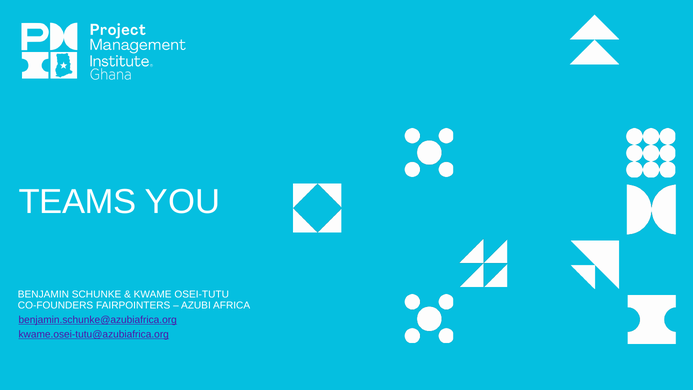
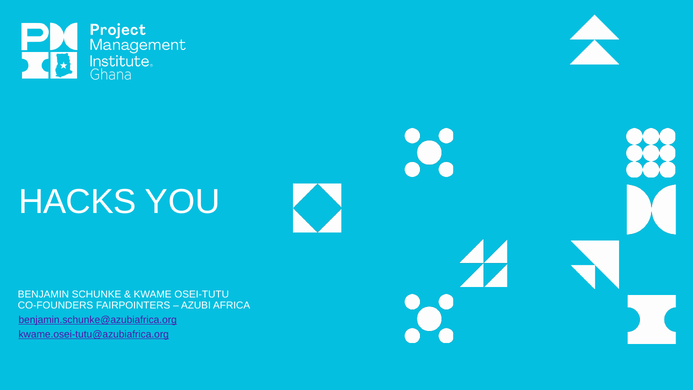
TEAMS: TEAMS -> HACKS
